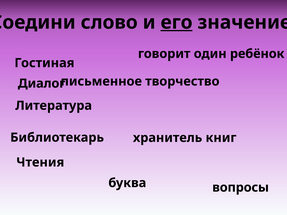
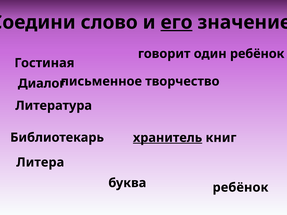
хранитель underline: none -> present
Чтения: Чтения -> Литера
вопросы at (241, 188): вопросы -> ребёнок
